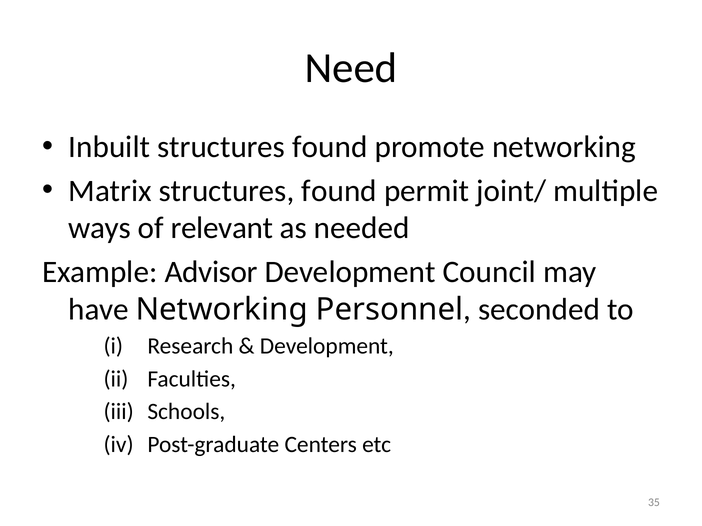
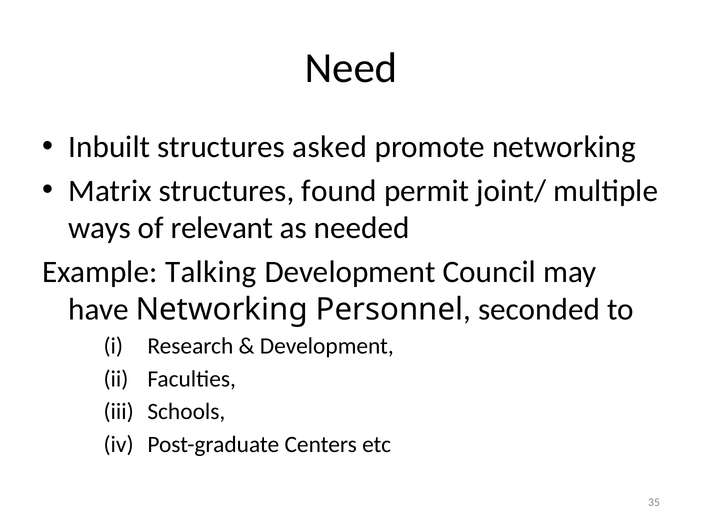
Inbuilt structures found: found -> asked
Advisor: Advisor -> Talking
